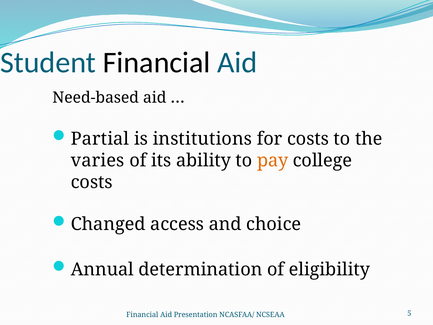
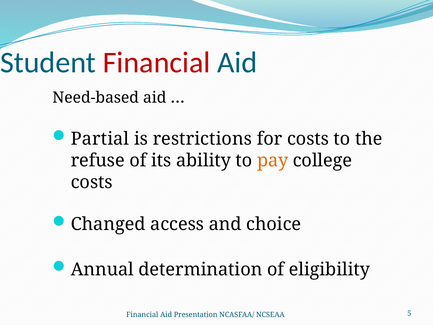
Financial at (157, 63) colour: black -> red
institutions: institutions -> restrictions
varies: varies -> refuse
